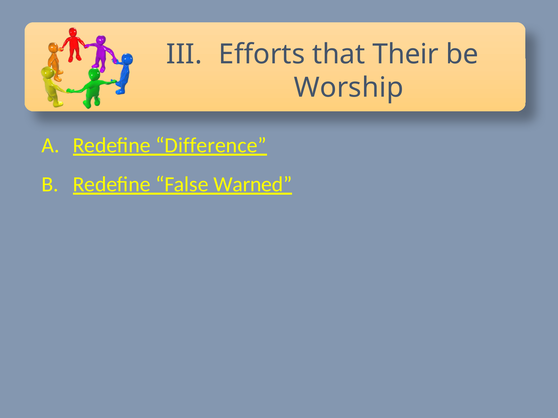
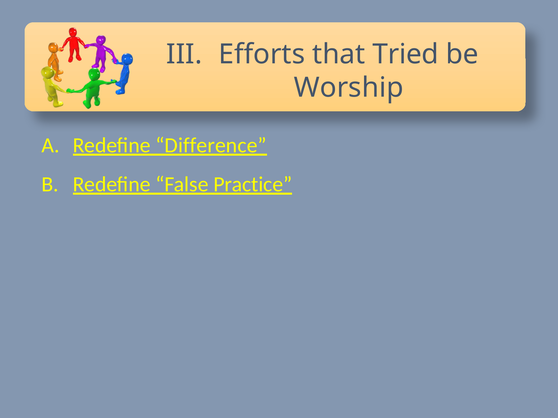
Their: Their -> Tried
Warned: Warned -> Practice
